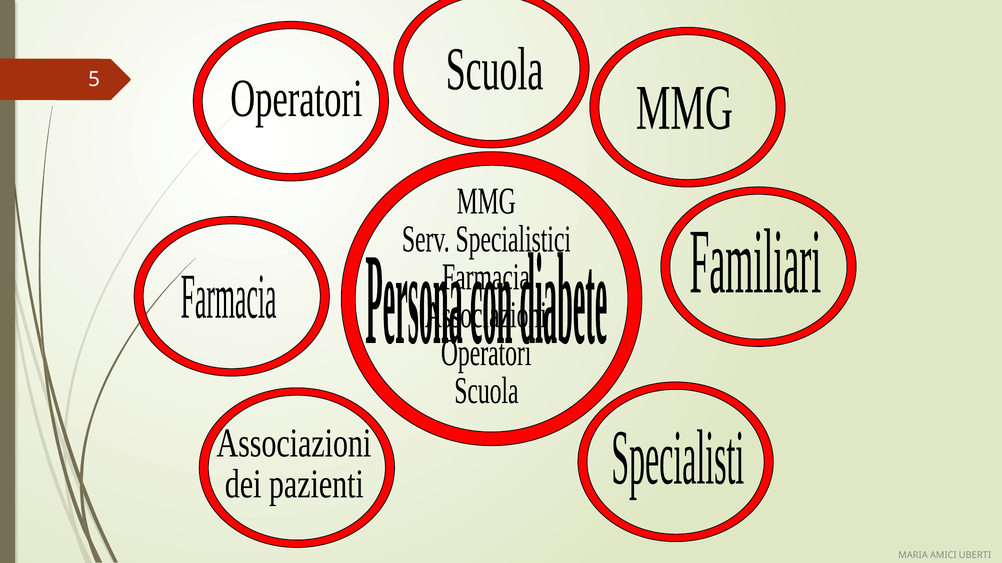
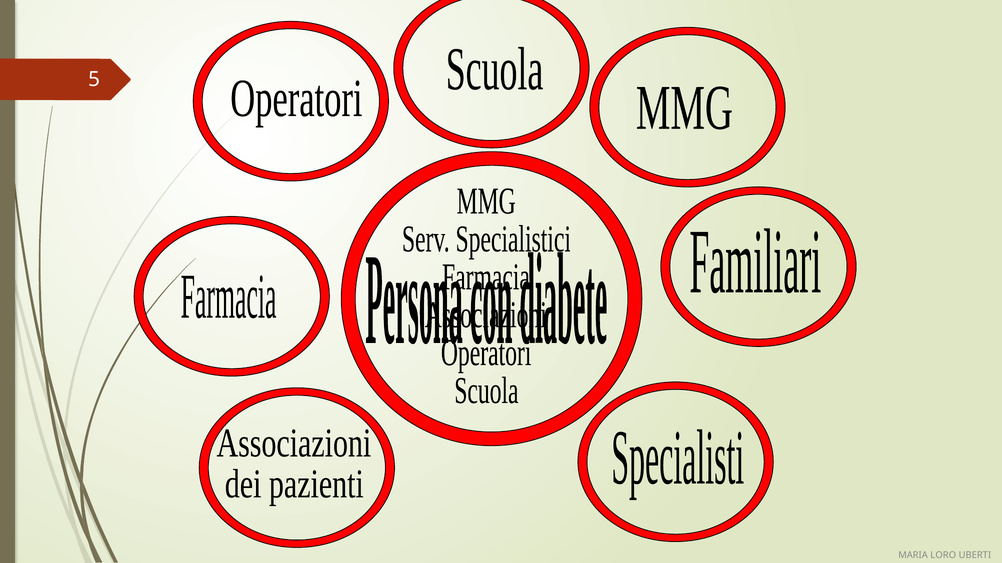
AMICI: AMICI -> LORO
